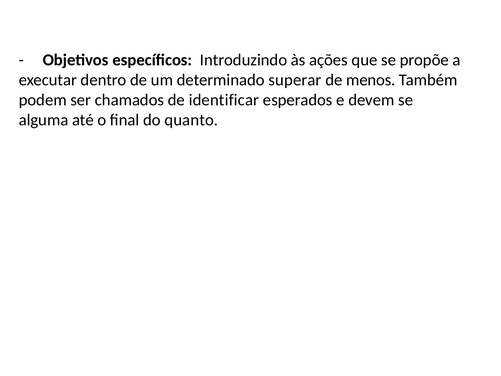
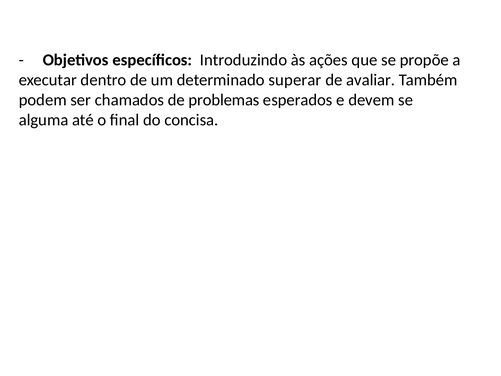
menos: menos -> avaliar
identificar: identificar -> problemas
quanto: quanto -> concisa
